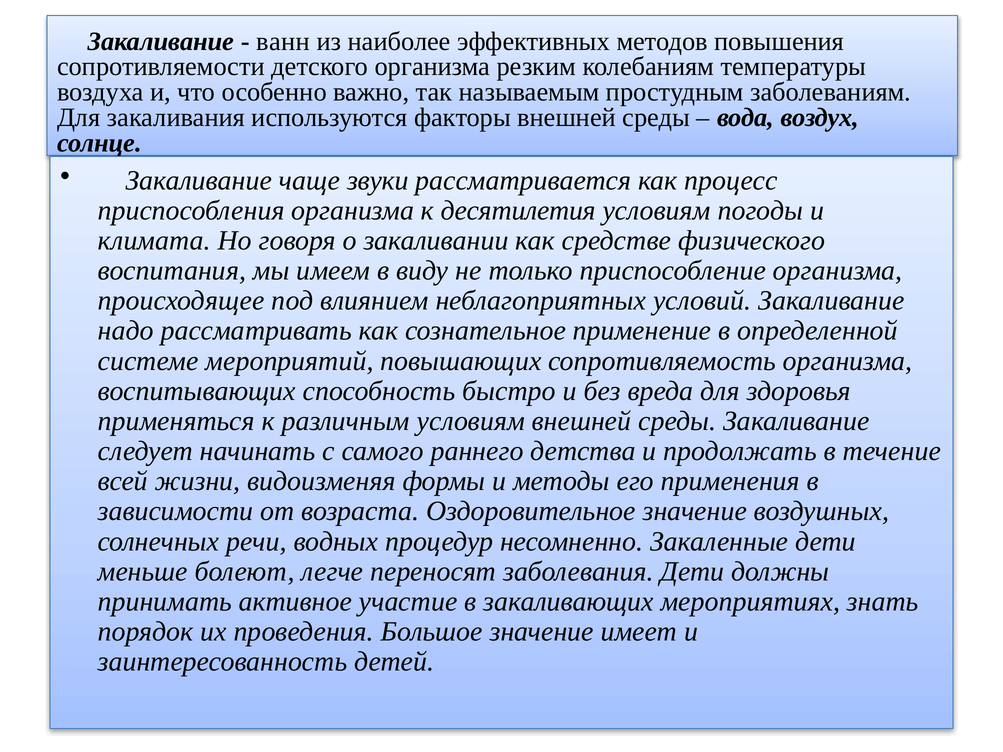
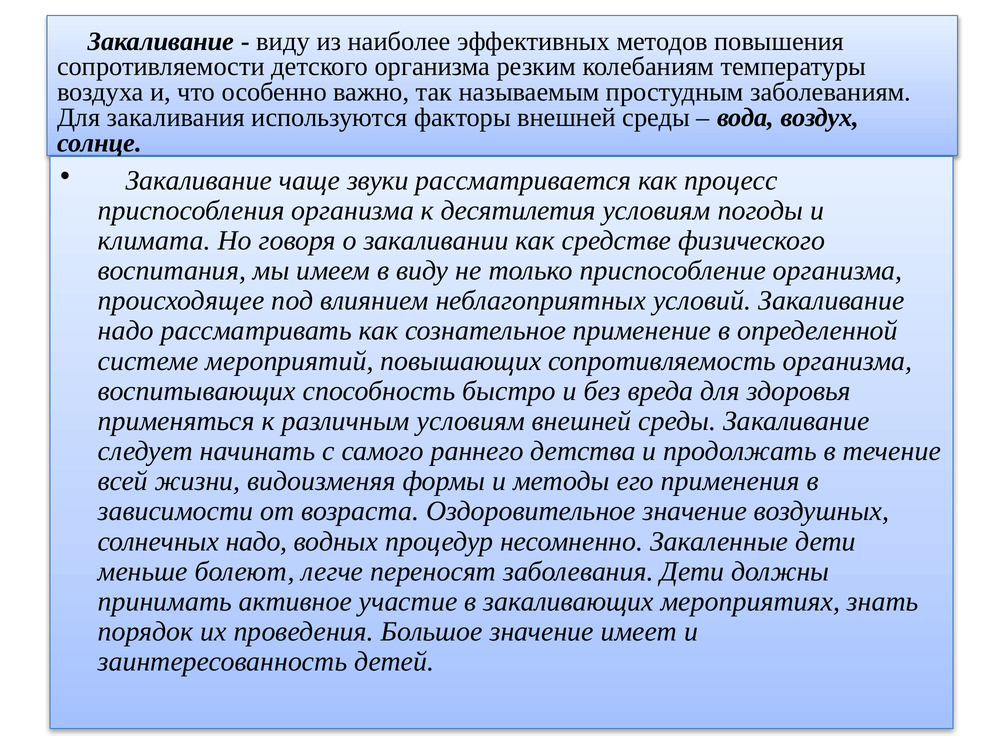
ванн at (283, 41): ванн -> виду
солнечных речи: речи -> надо
